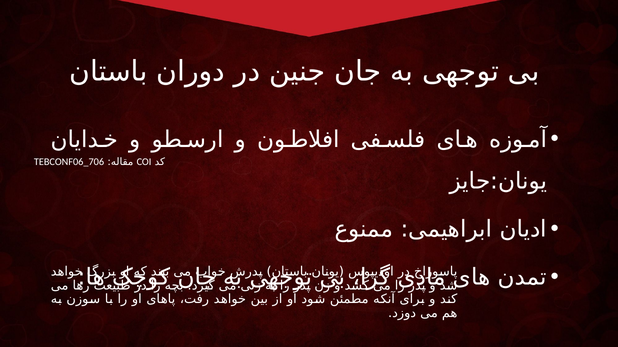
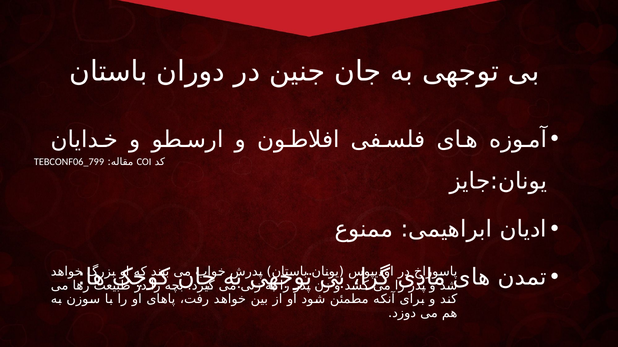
TEBCONF06_706: TEBCONF06_706 -> TEBCONF06_799
